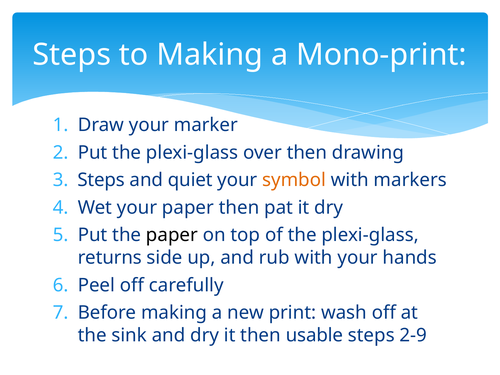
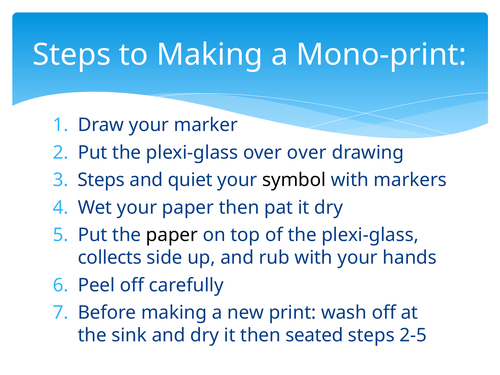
over then: then -> over
symbol colour: orange -> black
returns: returns -> collects
usable: usable -> seated
2-9: 2-9 -> 2-5
